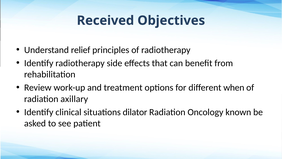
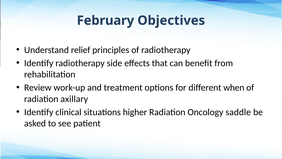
Received: Received -> February
dilator: dilator -> higher
known: known -> saddle
